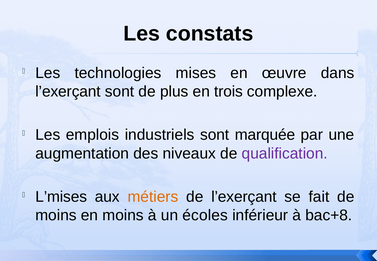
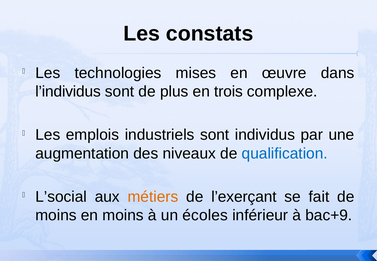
l’exerçant at (68, 92): l’exerçant -> l’individus
marquée: marquée -> individus
qualification colour: purple -> blue
L’mises: L’mises -> L’social
bac+8: bac+8 -> bac+9
